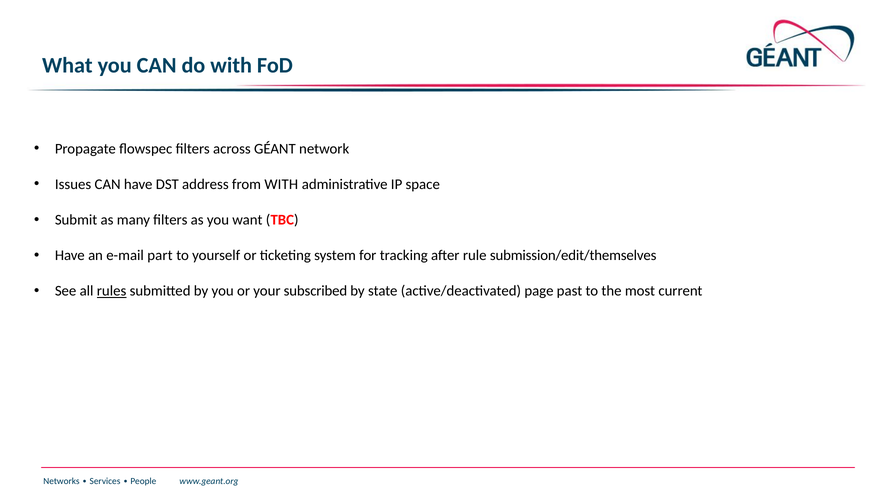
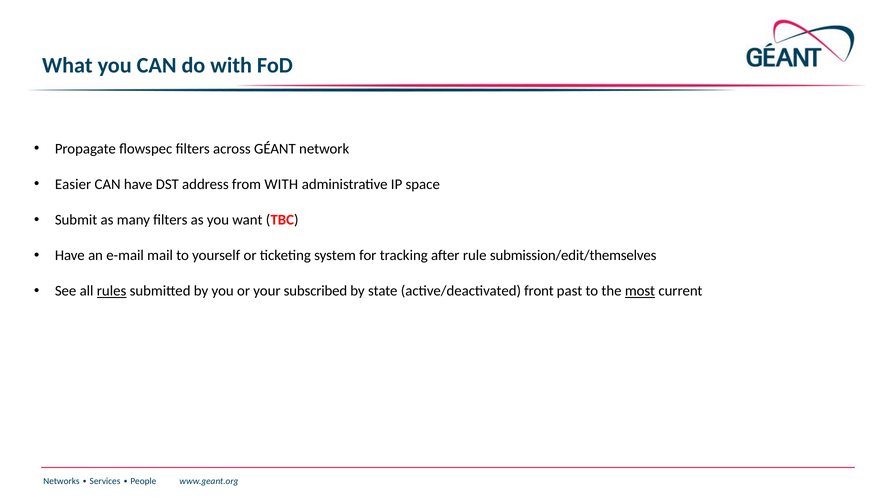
Issues: Issues -> Easier
part: part -> mail
page: page -> front
most underline: none -> present
